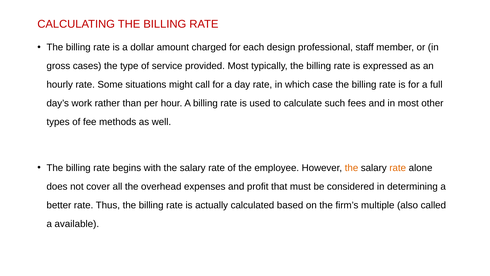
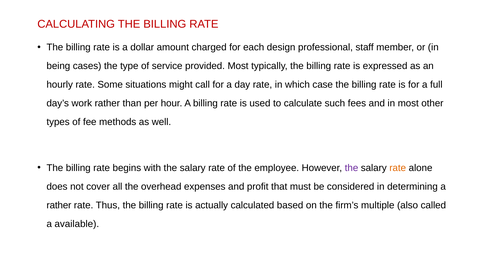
gross: gross -> being
the at (352, 168) colour: orange -> purple
better at (59, 205): better -> rather
